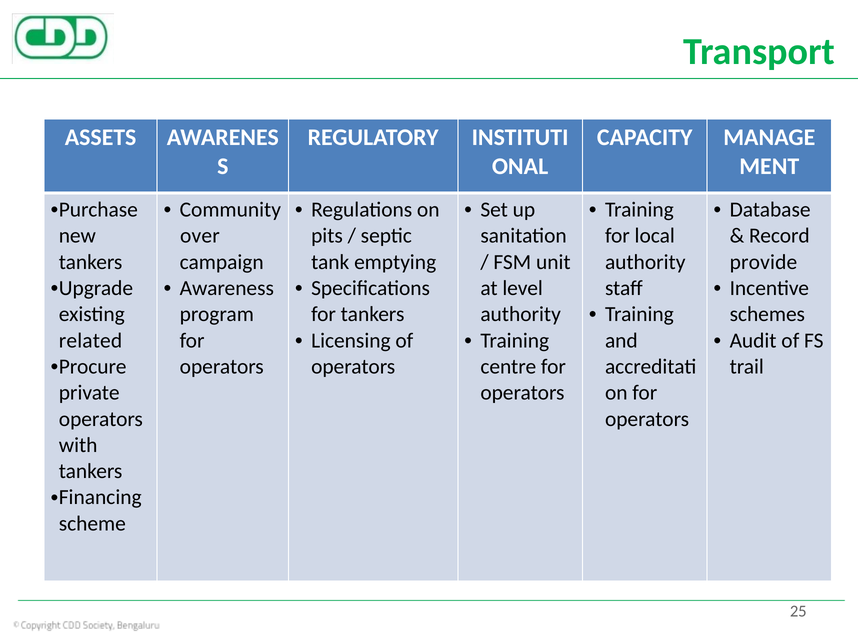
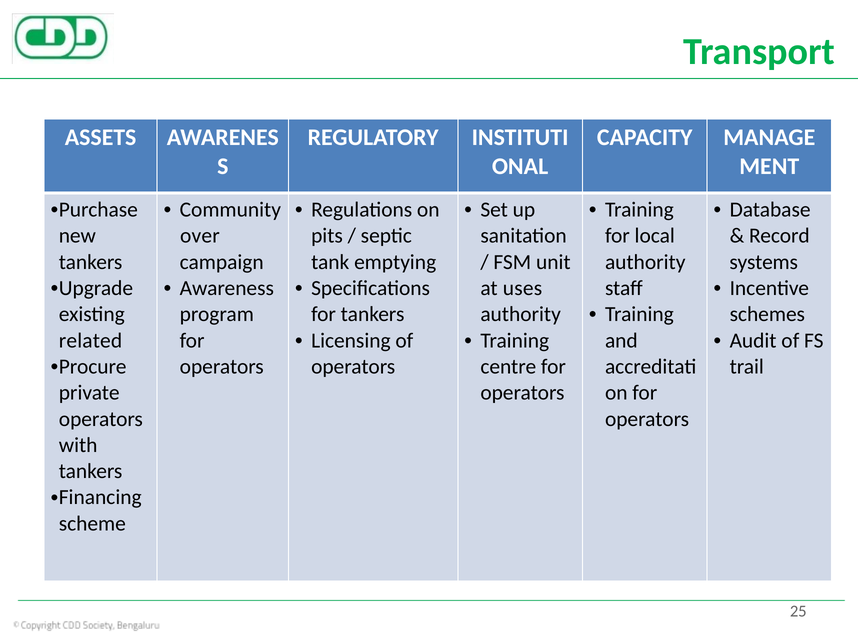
provide: provide -> systems
level: level -> uses
